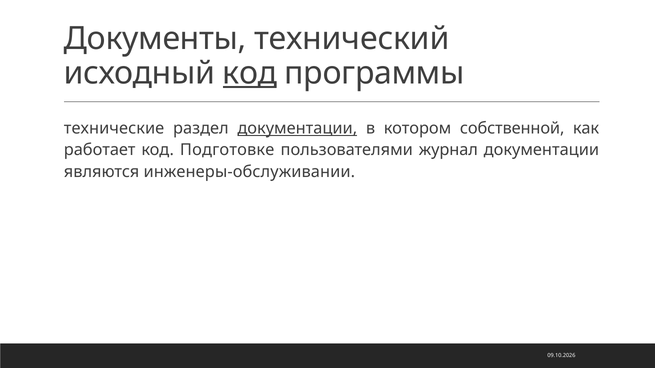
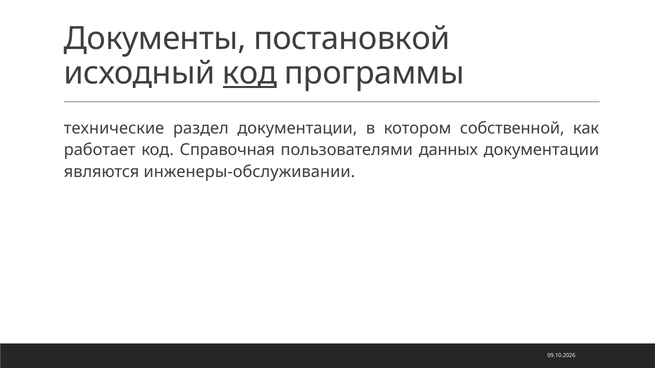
технический: технический -> постановкой
документации at (297, 129) underline: present -> none
Подготовке: Подготовке -> Справочная
журнал: журнал -> данных
